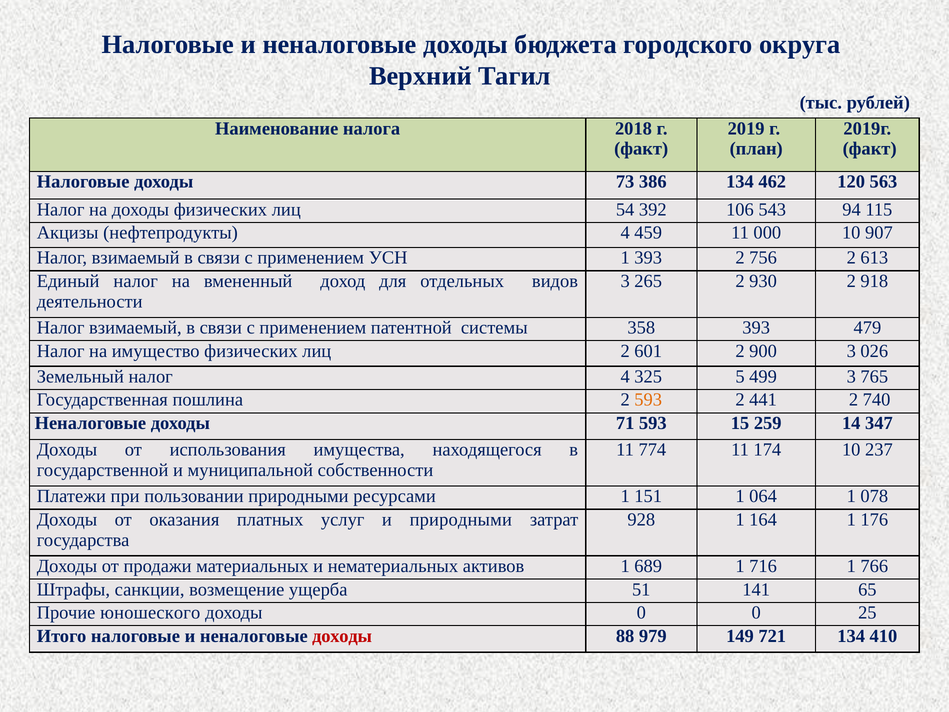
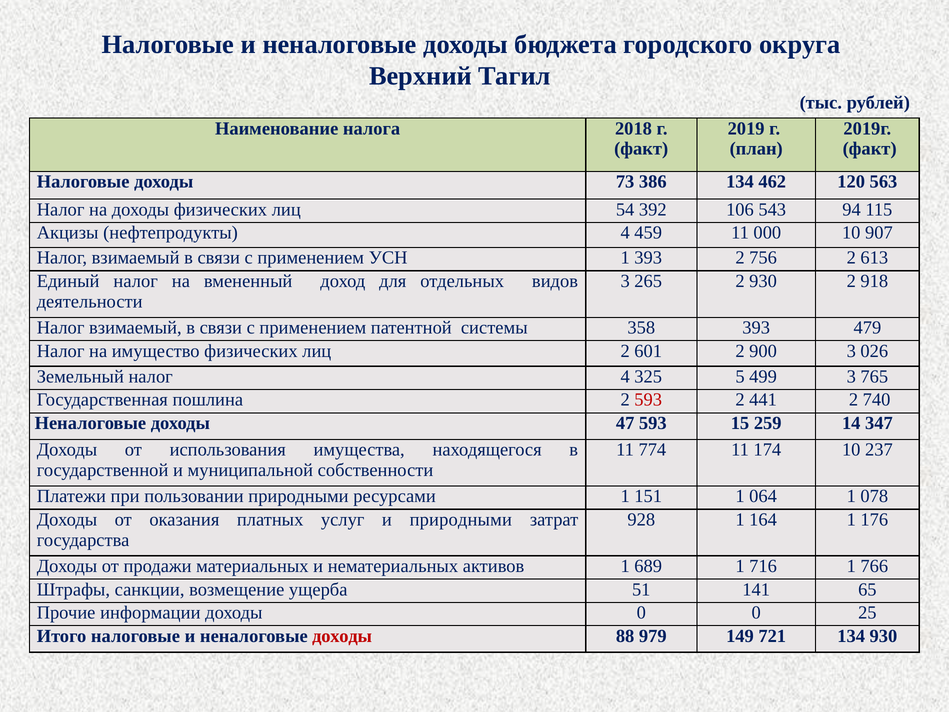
593 at (648, 400) colour: orange -> red
71: 71 -> 47
юношеского: юношеского -> информации
134 410: 410 -> 930
